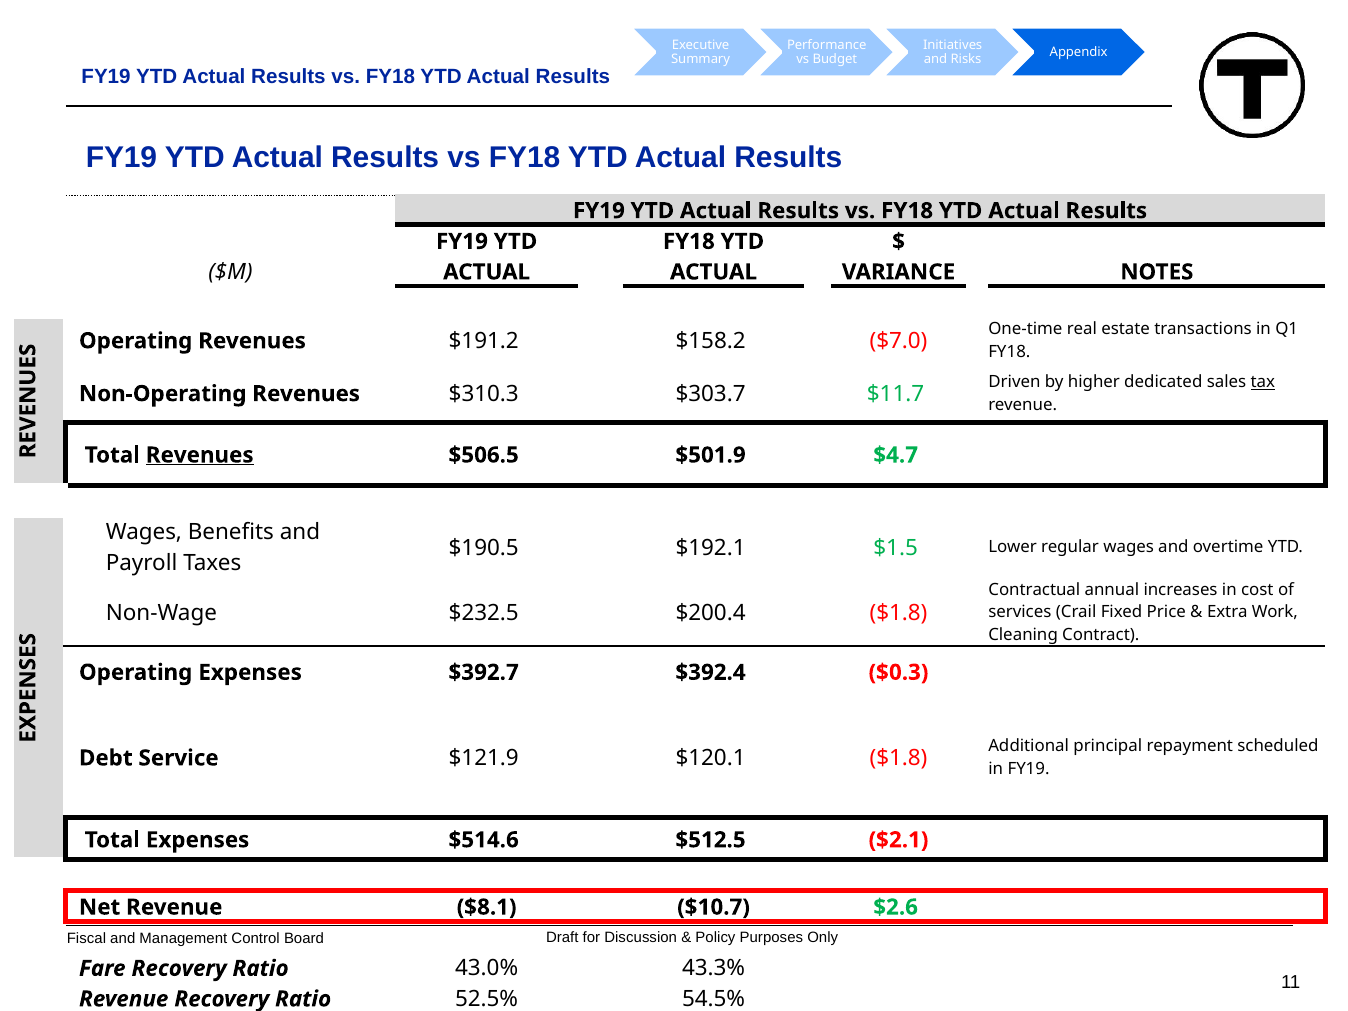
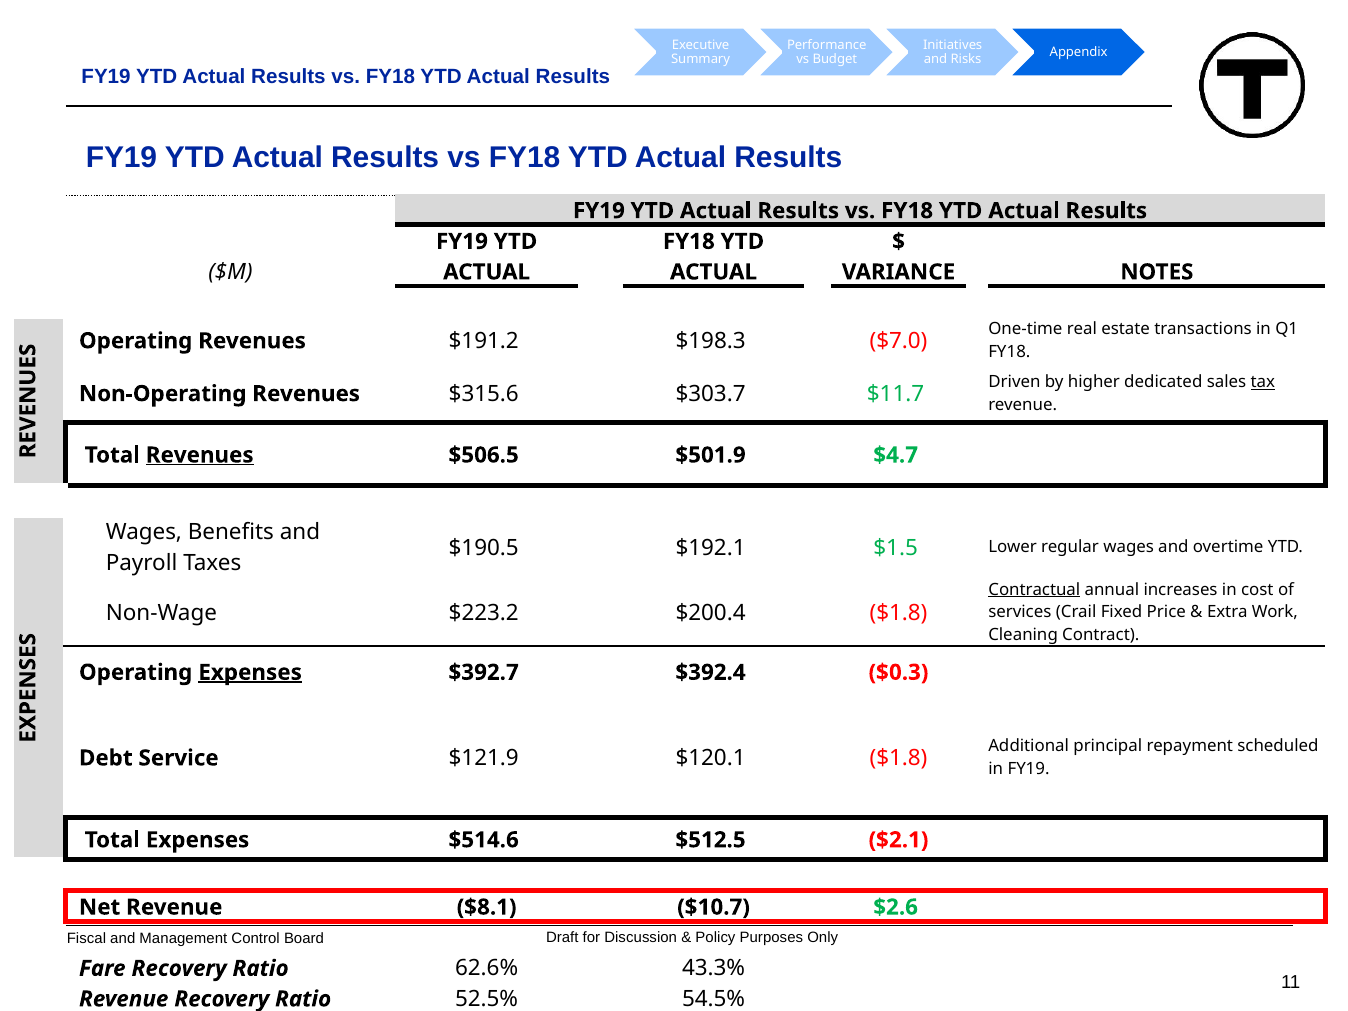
$158.2: $158.2 -> $198.3
$310.3: $310.3 -> $315.6
Contractual underline: none -> present
$232.5: $232.5 -> $223.2
Expenses at (250, 672) underline: none -> present
43.0%: 43.0% -> 62.6%
